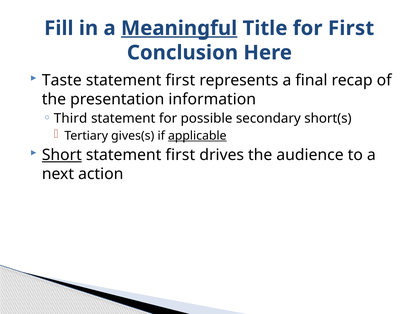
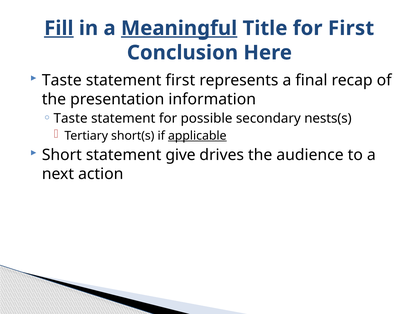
Fill underline: none -> present
Third at (71, 119): Third -> Taste
short(s: short(s -> nests(s
gives(s: gives(s -> short(s
Short underline: present -> none
first at (180, 155): first -> give
